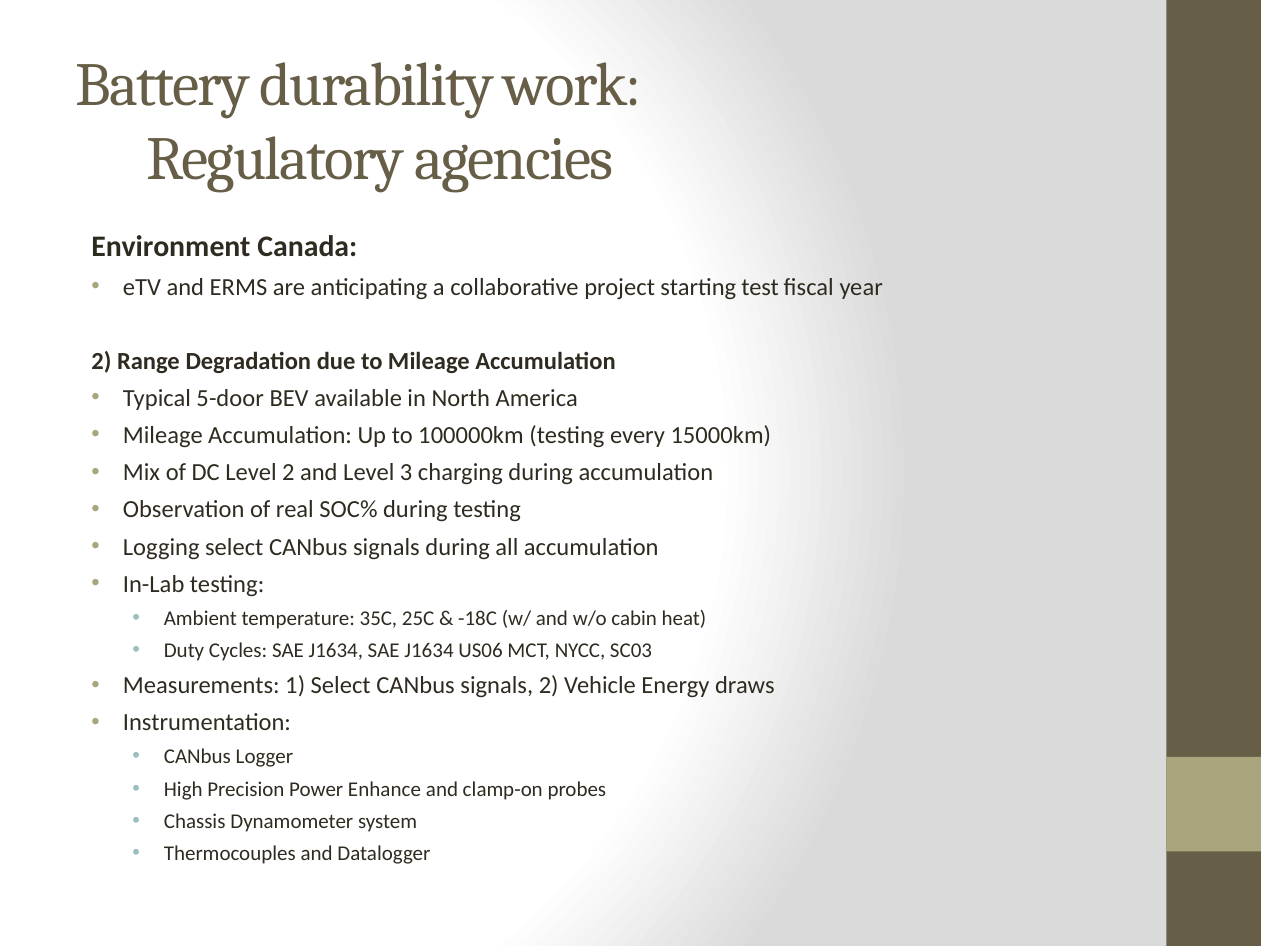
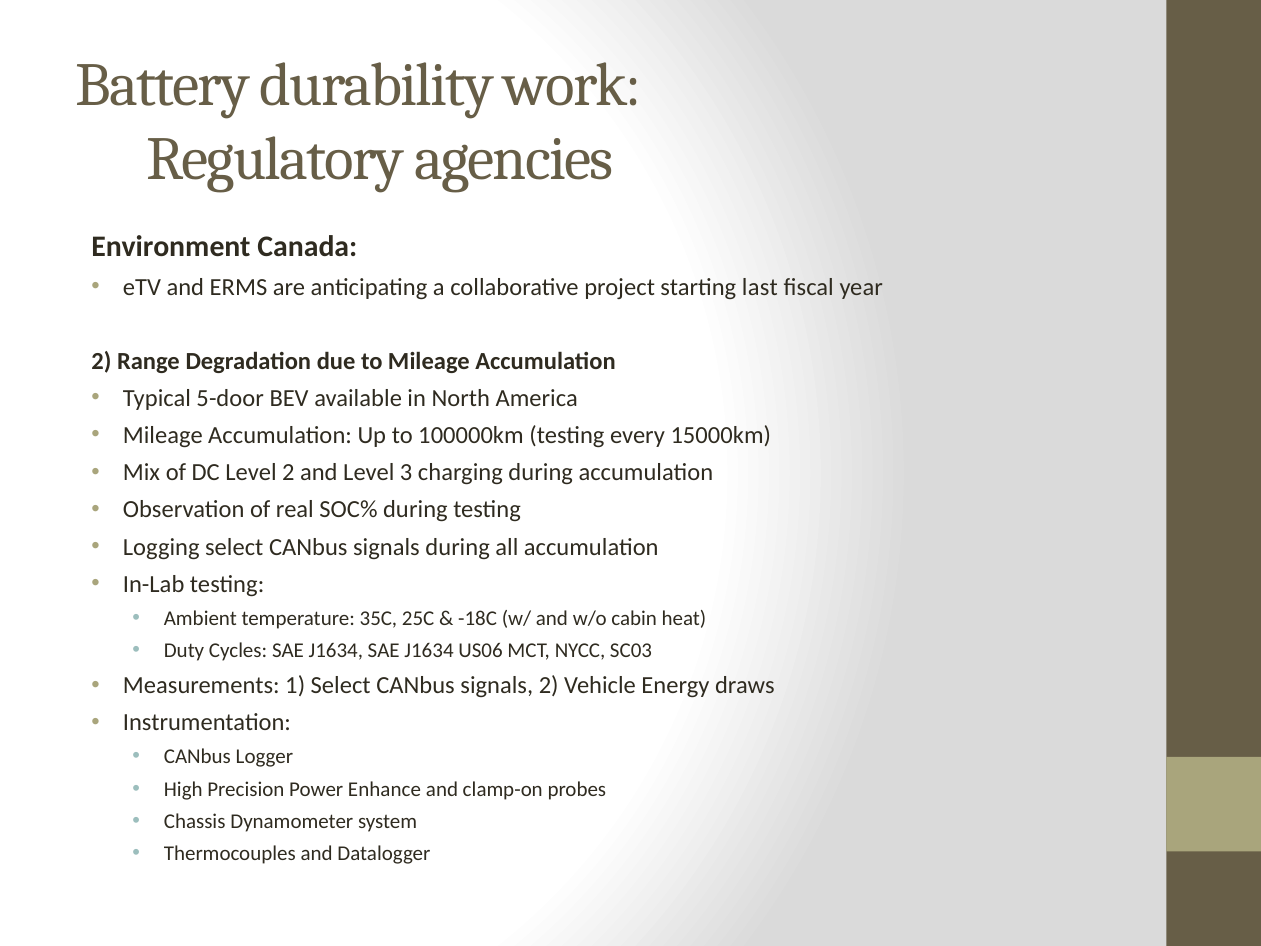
test: test -> last
